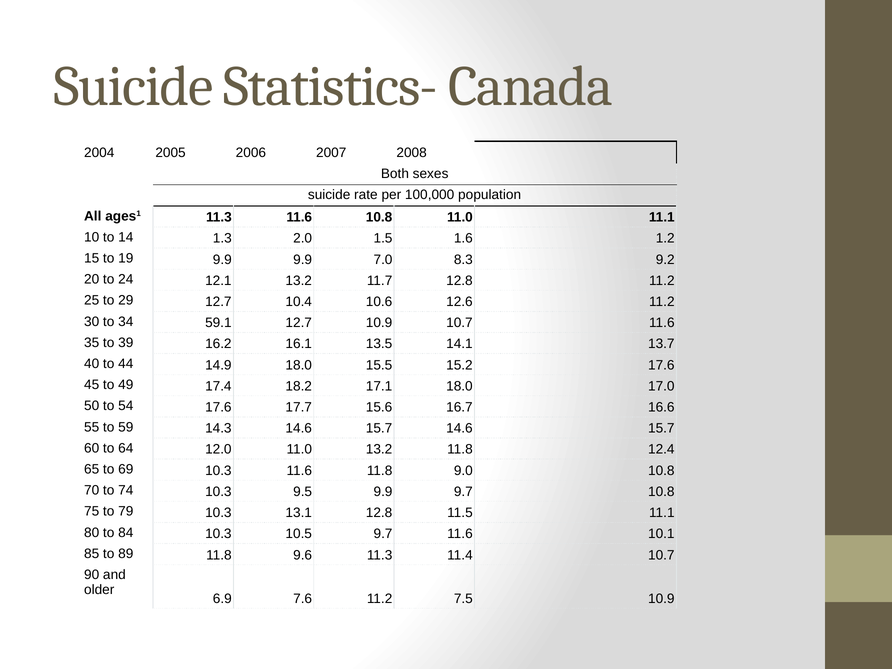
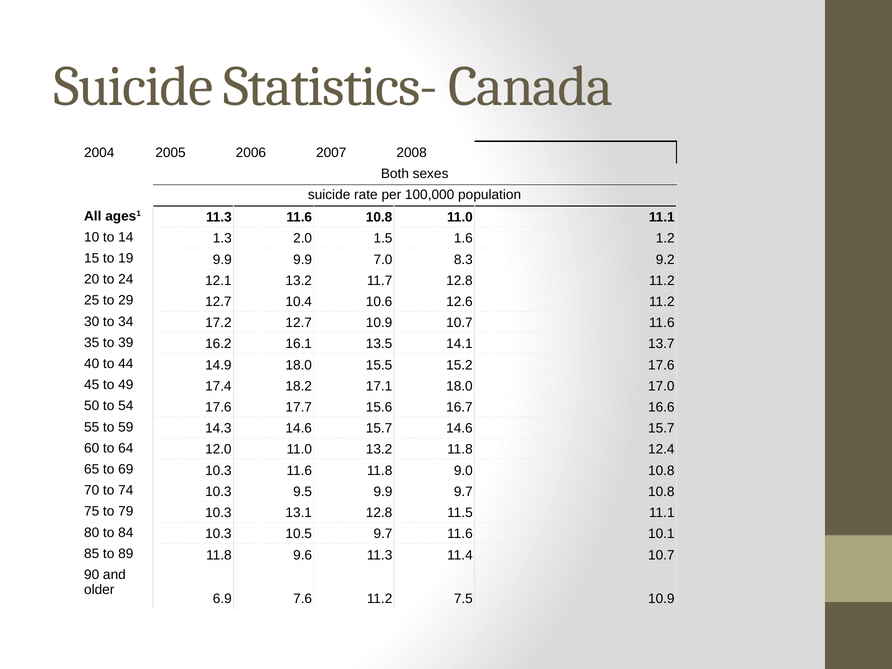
59.1: 59.1 -> 17.2
